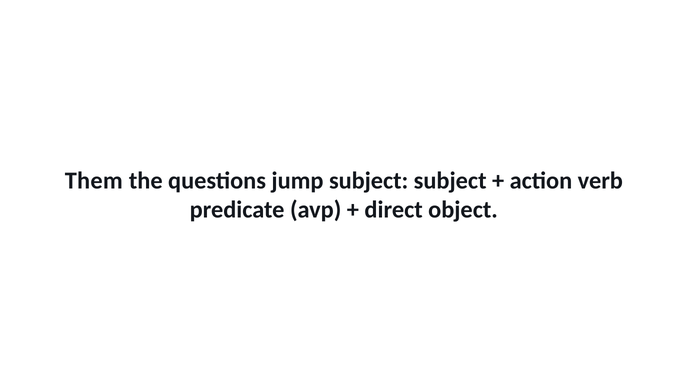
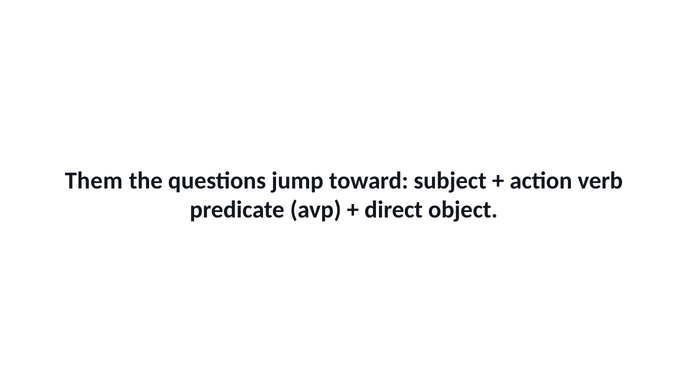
jump subject: subject -> toward
